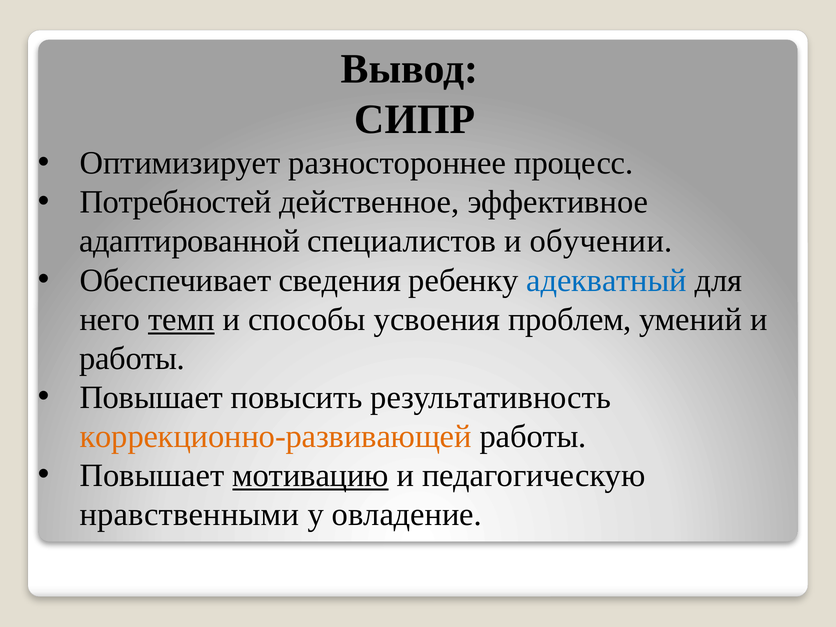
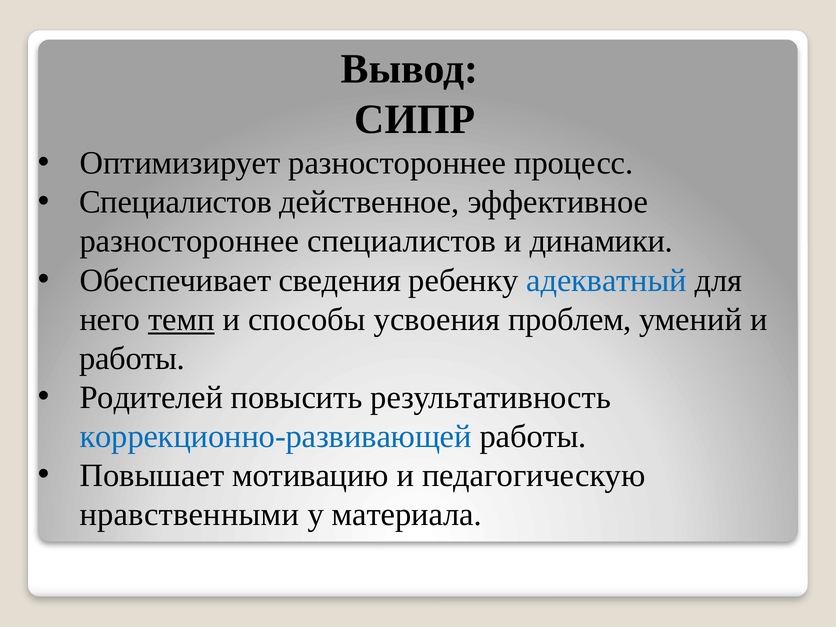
Потребностей at (176, 202): Потребностей -> Специалистов
адаптированной at (190, 241): адаптированной -> разностороннее
обучении: обучении -> динамики
Повышает at (151, 397): Повышает -> Родителей
коррекционно-развивающей colour: orange -> blue
мотивацию underline: present -> none
овладение: овладение -> материала
